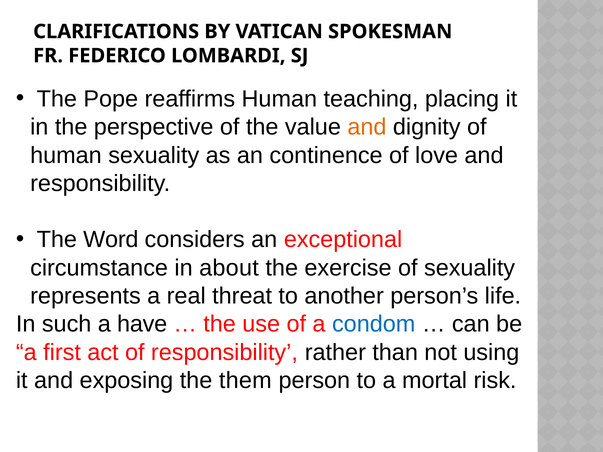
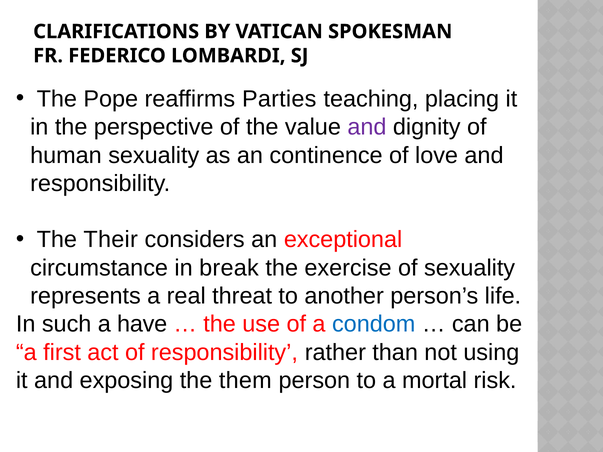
reaffirms Human: Human -> Parties
and at (367, 127) colour: orange -> purple
Word: Word -> Their
about: about -> break
